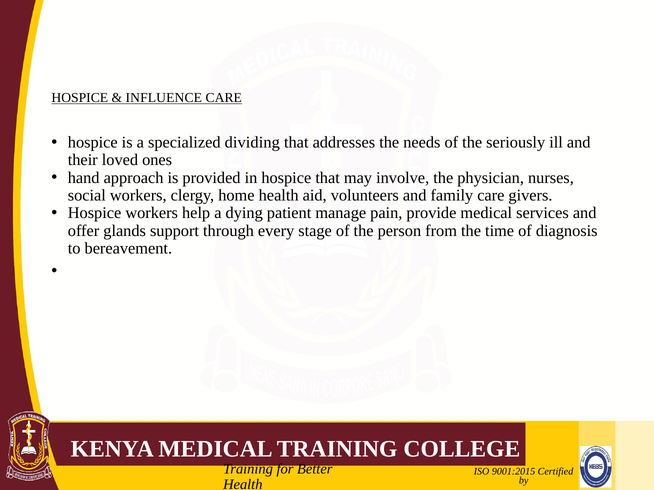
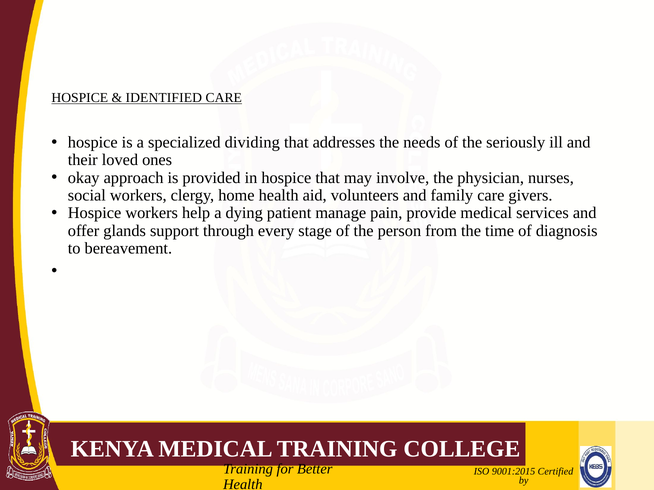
INFLUENCE: INFLUENCE -> IDENTIFIED
hand: hand -> okay
